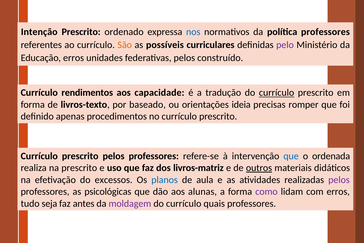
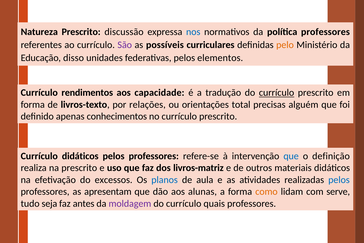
Intenção: Intenção -> Natureza
ordenado: ordenado -> discussão
São colour: orange -> purple
pelo colour: purple -> orange
Educação erros: erros -> disso
construído: construído -> elementos
baseado: baseado -> relações
ideia: ideia -> total
romper: romper -> alguém
procedimentos: procedimentos -> conhecimentos
prescrito at (80, 156): prescrito -> didáticos
ordenada: ordenada -> definição
outros underline: present -> none
pelos at (339, 179) colour: purple -> blue
psicológicas: psicológicas -> apresentam
como colour: purple -> orange
com erros: erros -> serve
